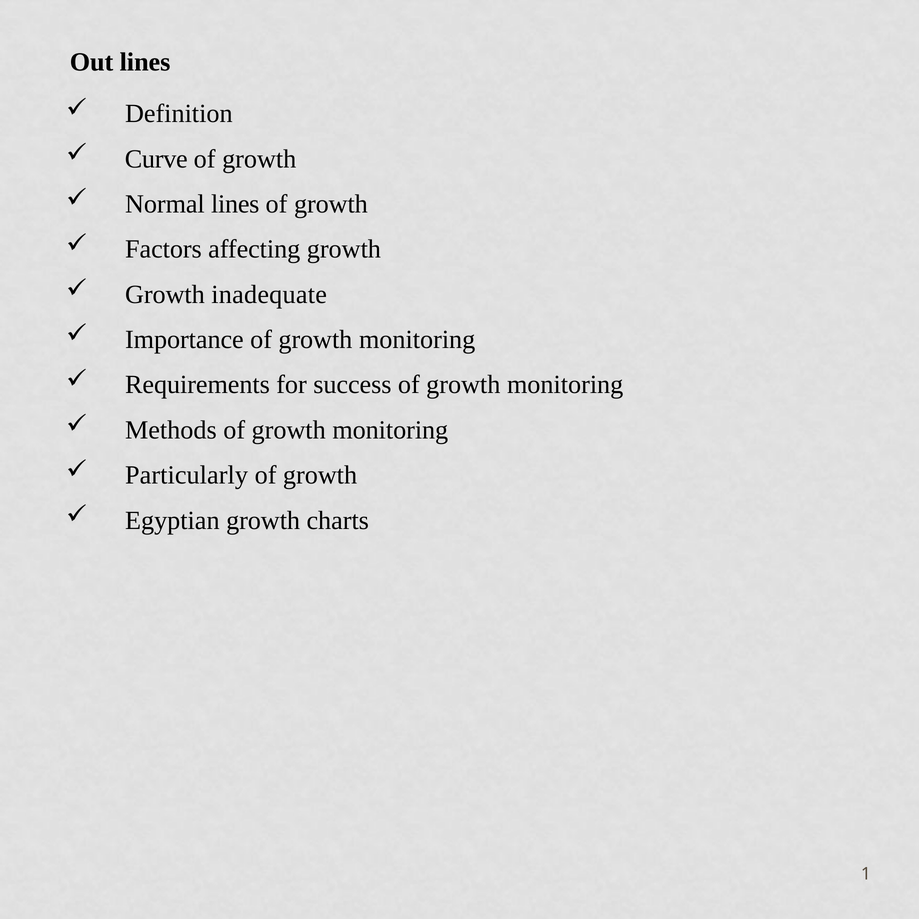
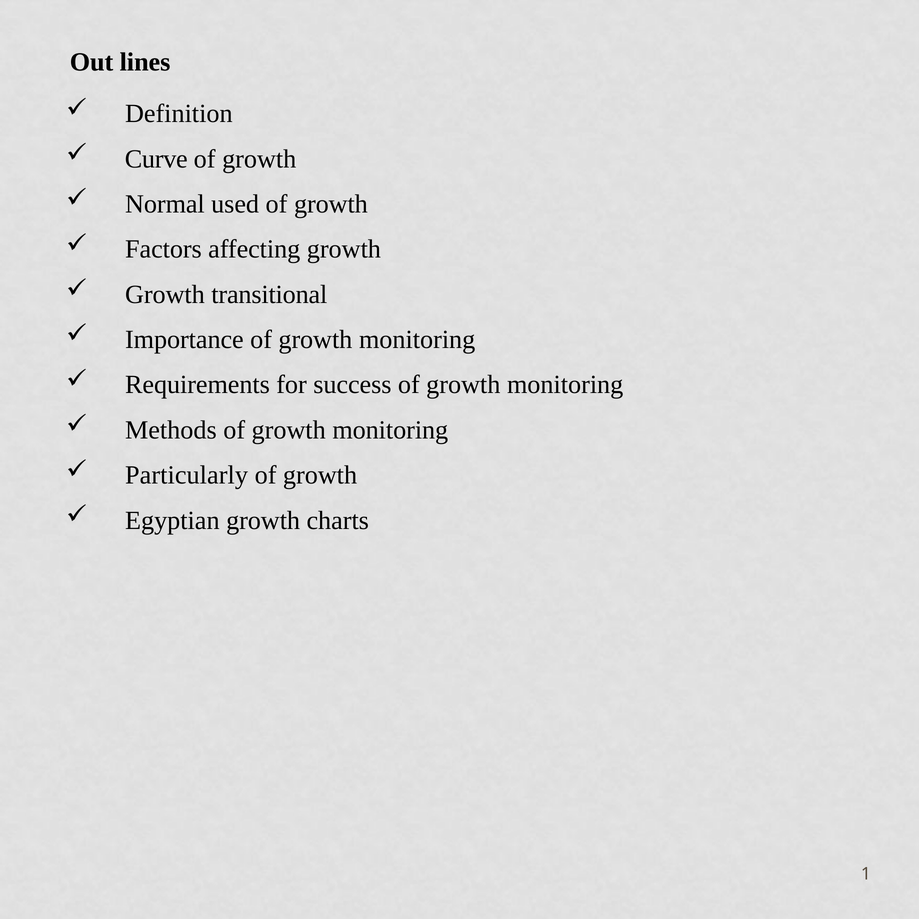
Normal lines: lines -> used
inadequate: inadequate -> transitional
